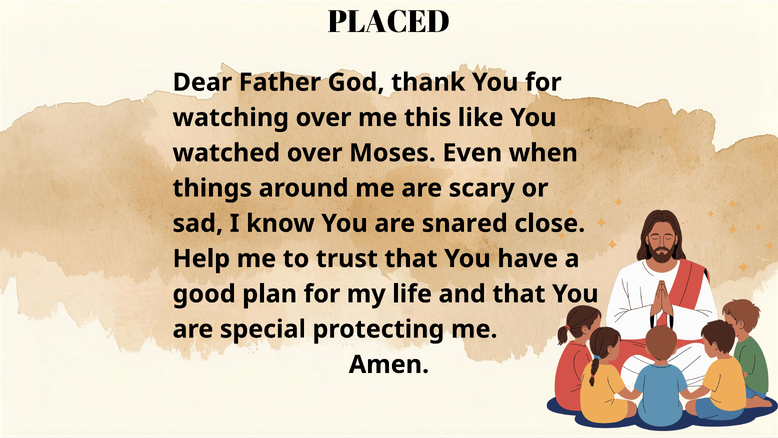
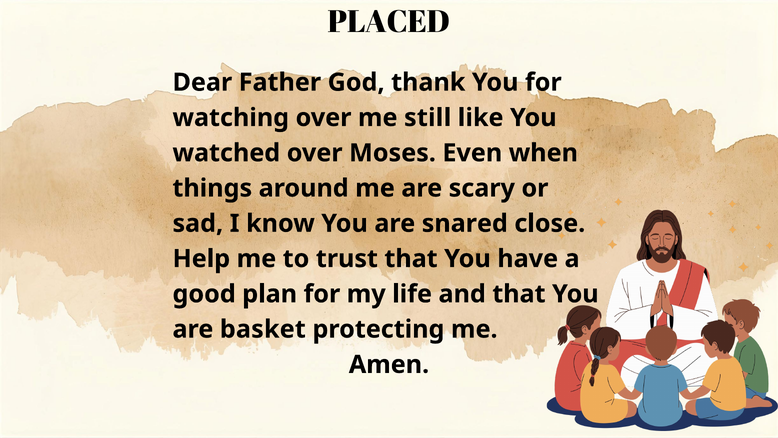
this: this -> still
special: special -> basket
